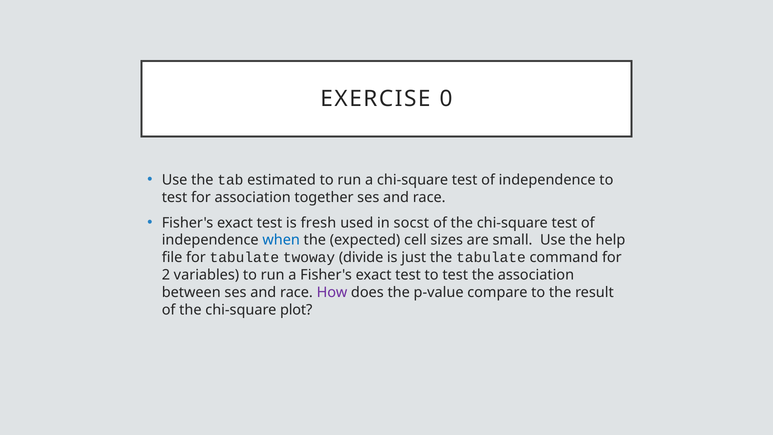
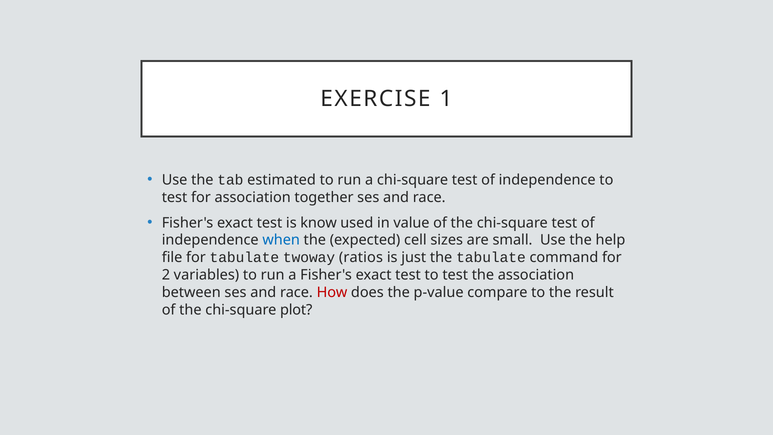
0: 0 -> 1
fresh: fresh -> know
socst: socst -> value
divide: divide -> ratios
How colour: purple -> red
